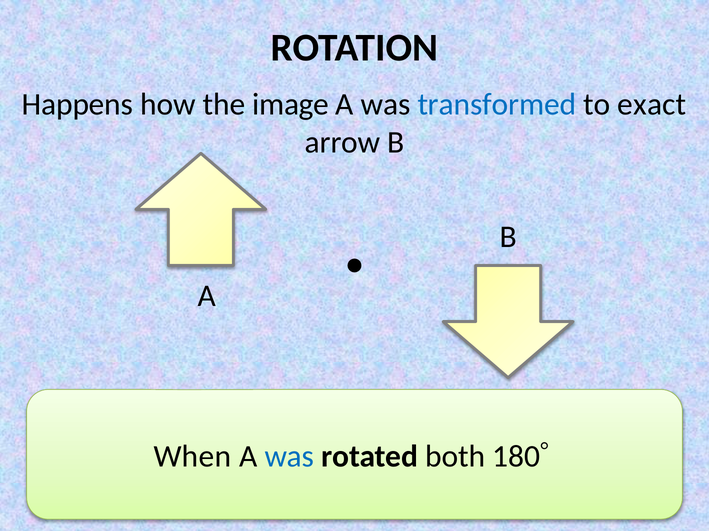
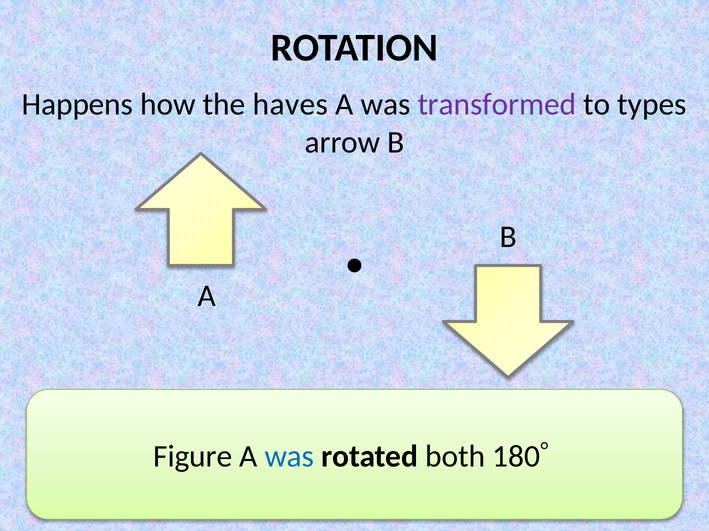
image: image -> haves
transformed colour: blue -> purple
exact: exact -> types
When: When -> Figure
